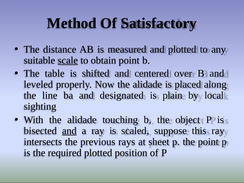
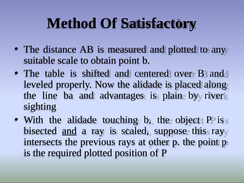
scale underline: present -> none
designated: designated -> advantages
local: local -> river
sheet: sheet -> other
